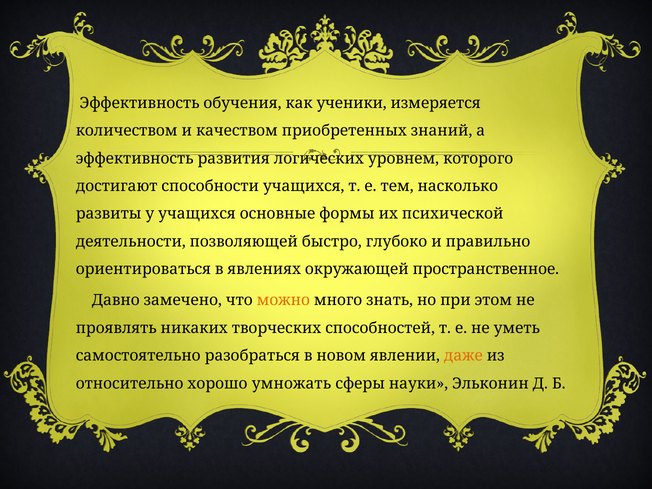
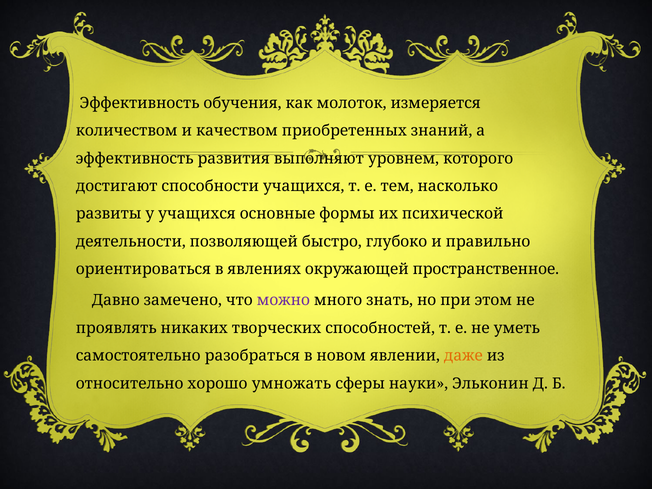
ученики: ученики -> молоток
логических: логических -> выполняют
можно colour: orange -> purple
